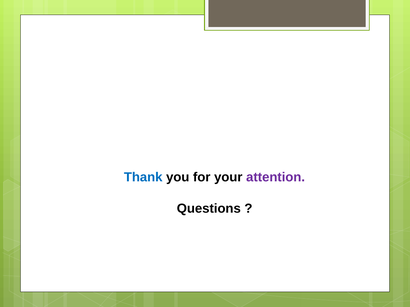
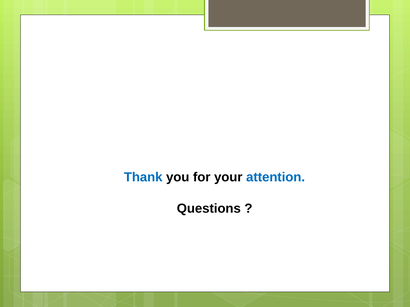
attention colour: purple -> blue
